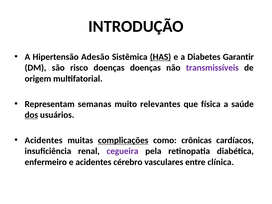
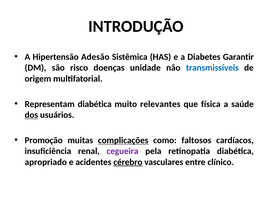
HAS underline: present -> none
doenças doenças: doenças -> unidade
transmissíveis colour: purple -> blue
Representam semanas: semanas -> diabética
Acidentes at (44, 140): Acidentes -> Promoção
crônicas: crônicas -> faltosos
enfermeiro: enfermeiro -> apropriado
cérebro underline: none -> present
clínica: clínica -> clínico
